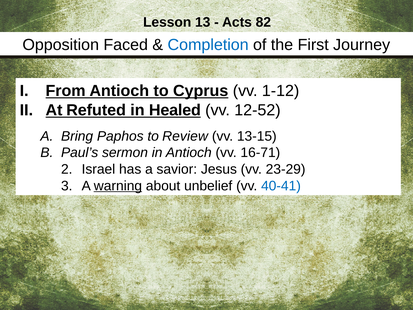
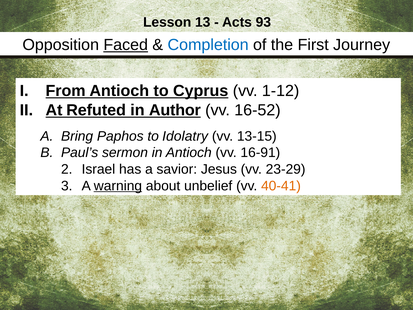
82: 82 -> 93
Faced underline: none -> present
Healed: Healed -> Author
12-52: 12-52 -> 16-52
Review: Review -> Idolatry
16-71: 16-71 -> 16-91
40-41 colour: blue -> orange
